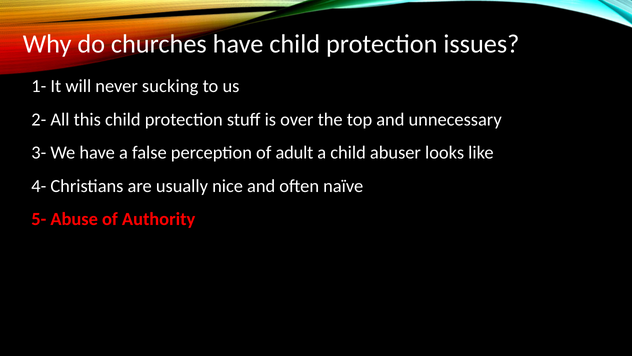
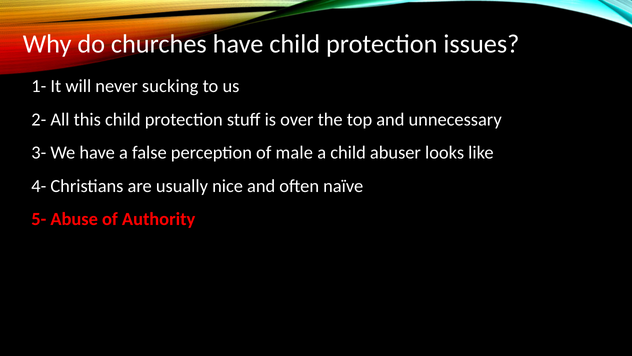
adult: adult -> male
